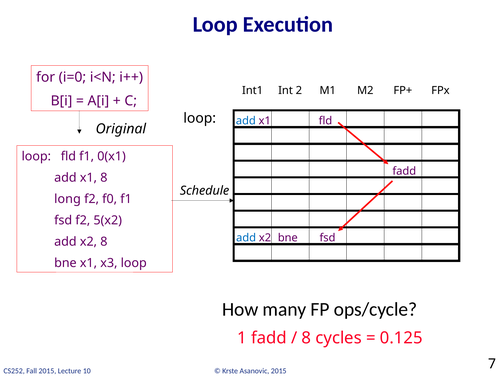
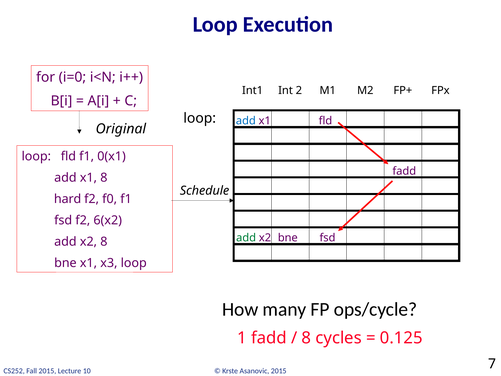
long: long -> hard
5(x2: 5(x2 -> 6(x2
add at (246, 238) colour: blue -> green
